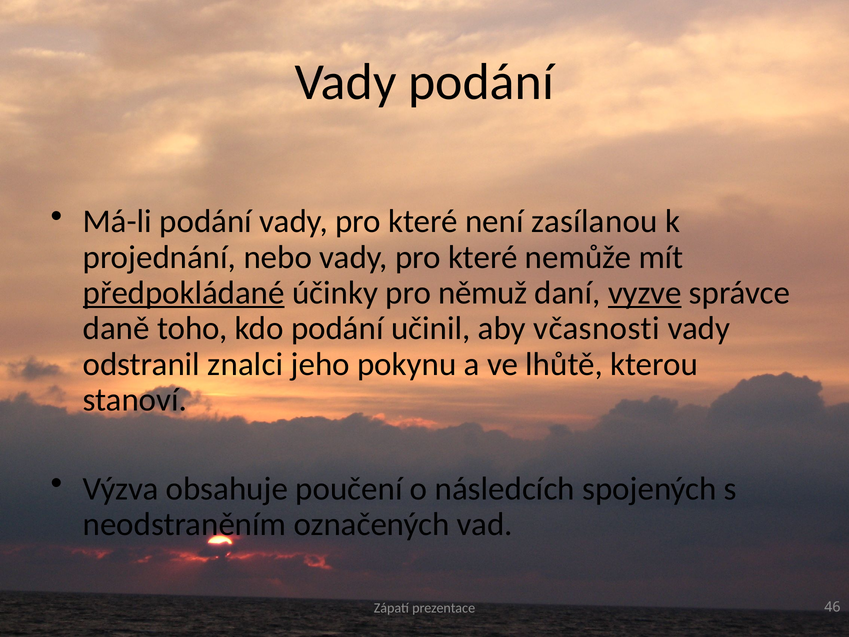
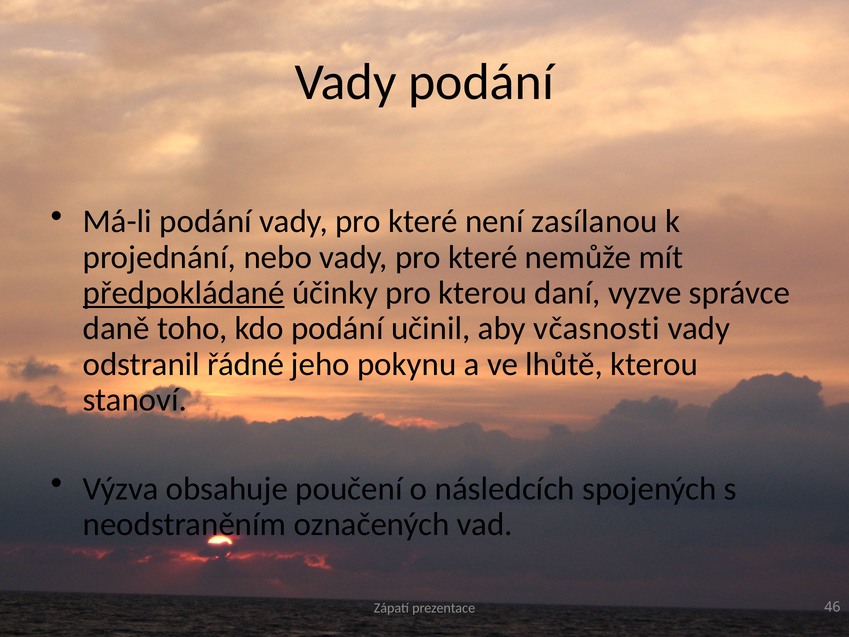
pro němuž: němuž -> kterou
vyzve underline: present -> none
znalci: znalci -> řádné
